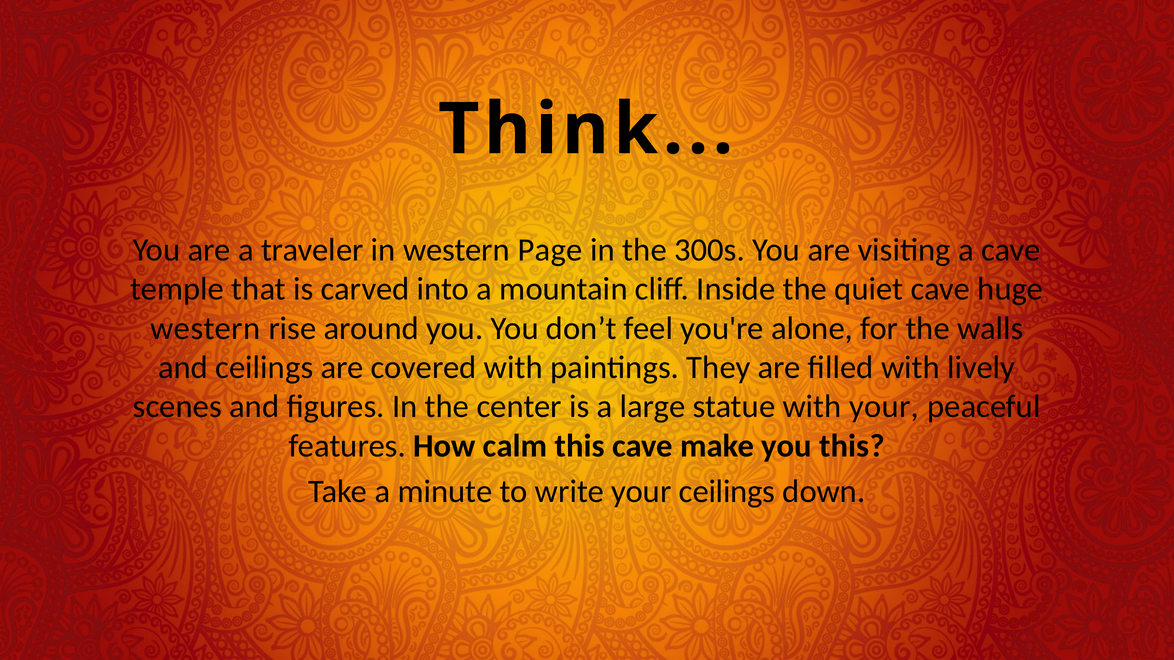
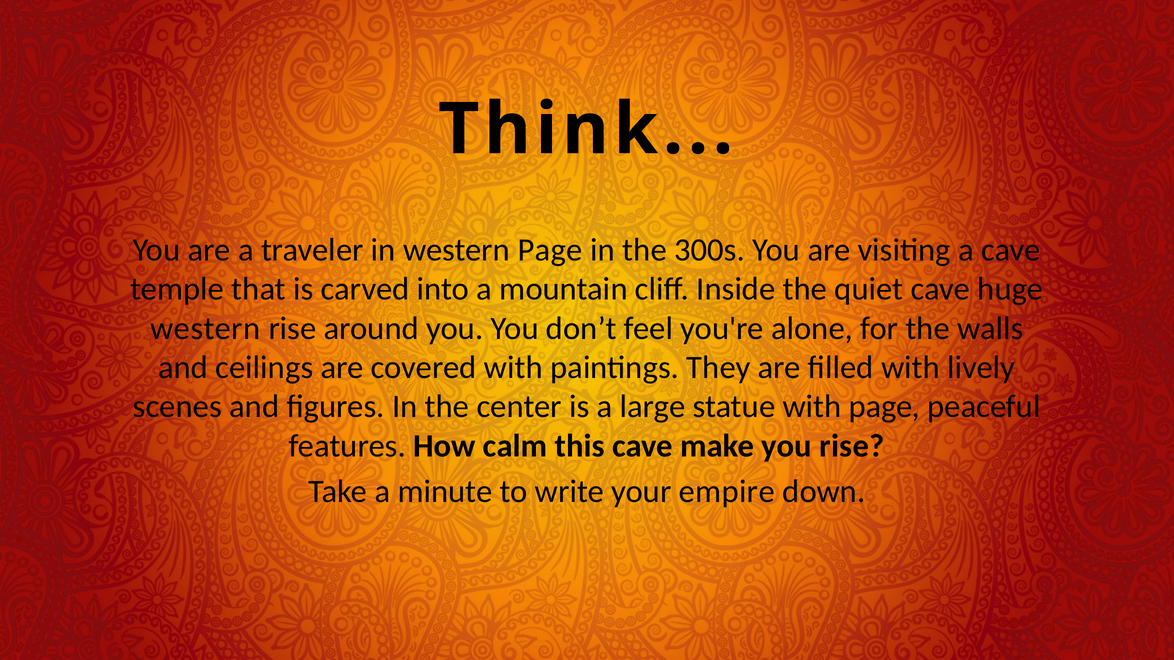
with your: your -> page
you this: this -> rise
your ceilings: ceilings -> empire
